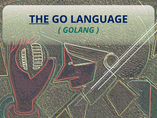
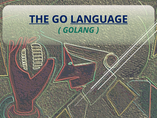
LANGUAGE underline: none -> present
